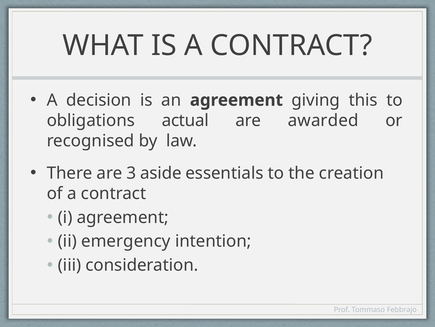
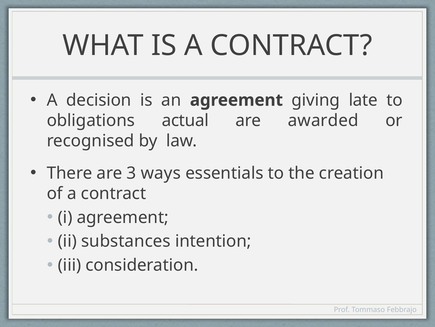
this: this -> late
aside: aside -> ways
emergency: emergency -> substances
